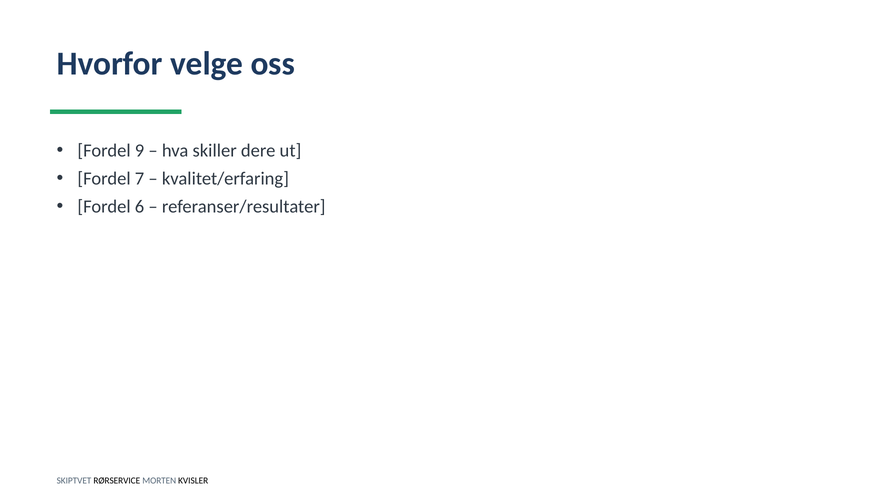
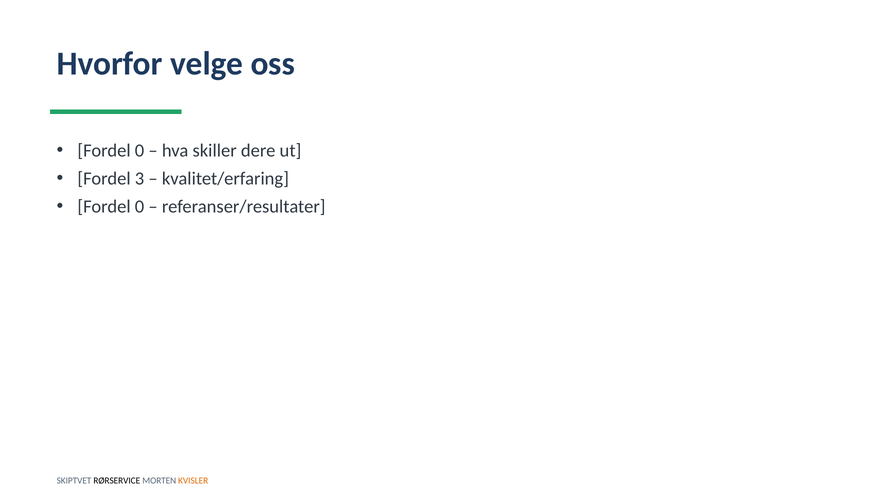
9 at (140, 151): 9 -> 0
7: 7 -> 3
6 at (140, 206): 6 -> 0
KVISLER colour: black -> orange
